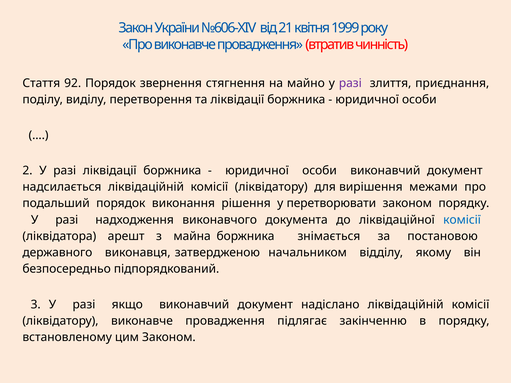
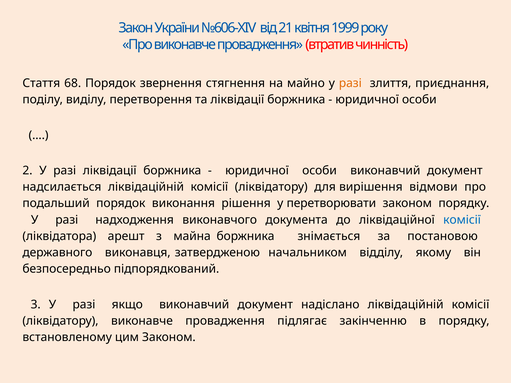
92: 92 -> 68
разі at (350, 83) colour: purple -> orange
межами: межами -> відмови
